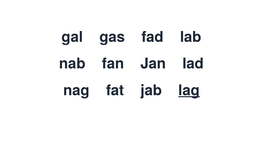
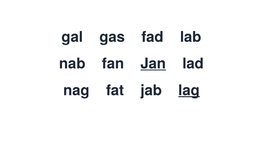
Jan underline: none -> present
